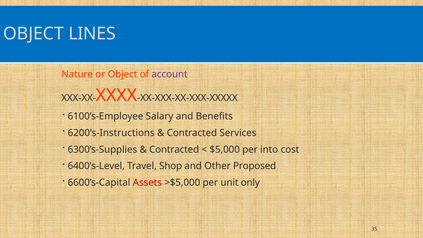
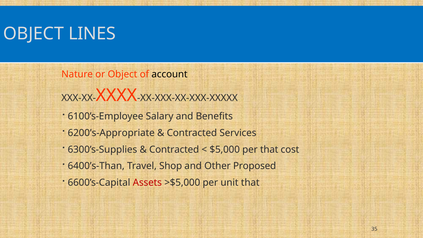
account colour: purple -> black
6200’s-Instructions: 6200’s-Instructions -> 6200’s-Appropriate
per into: into -> that
6400’s-Level: 6400’s-Level -> 6400’s-Than
unit only: only -> that
